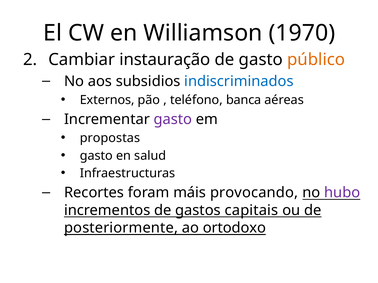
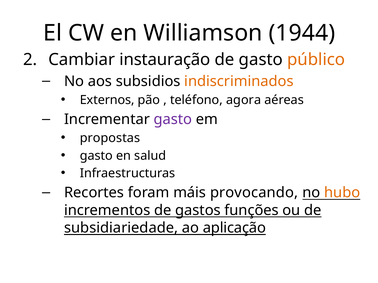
1970: 1970 -> 1944
indiscriminados colour: blue -> orange
banca: banca -> agora
hubo colour: purple -> orange
capitais: capitais -> funções
posteriormente: posteriormente -> subsidiariedade
ortodoxo: ortodoxo -> aplicação
